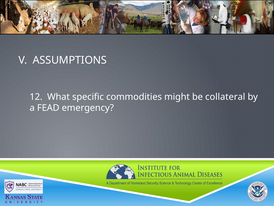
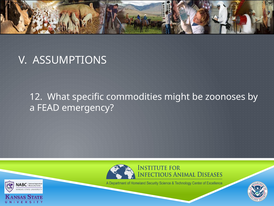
collateral: collateral -> zoonoses
